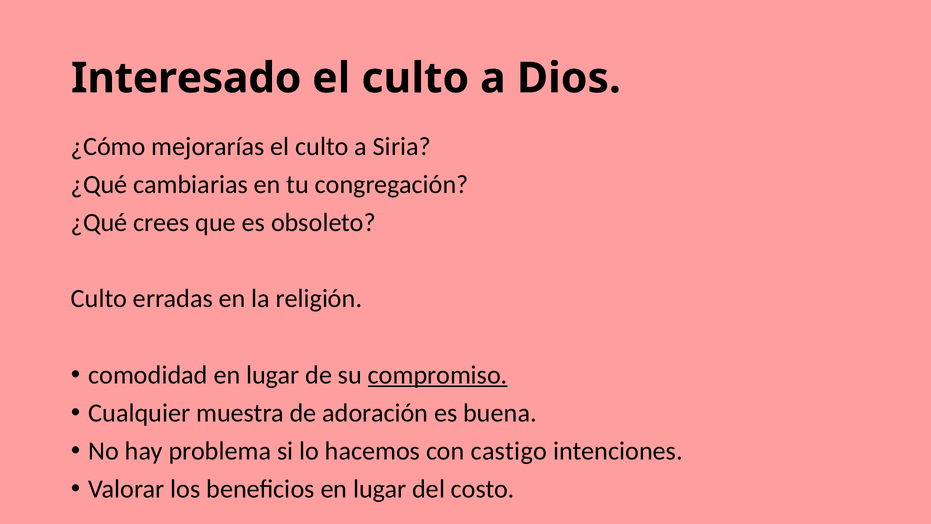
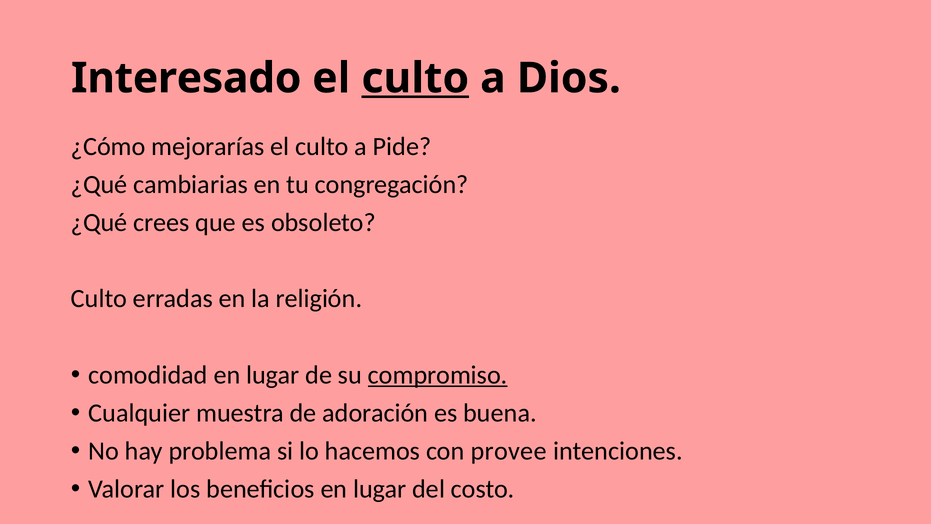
culto at (415, 78) underline: none -> present
Siria: Siria -> Pide
castigo: castigo -> provee
